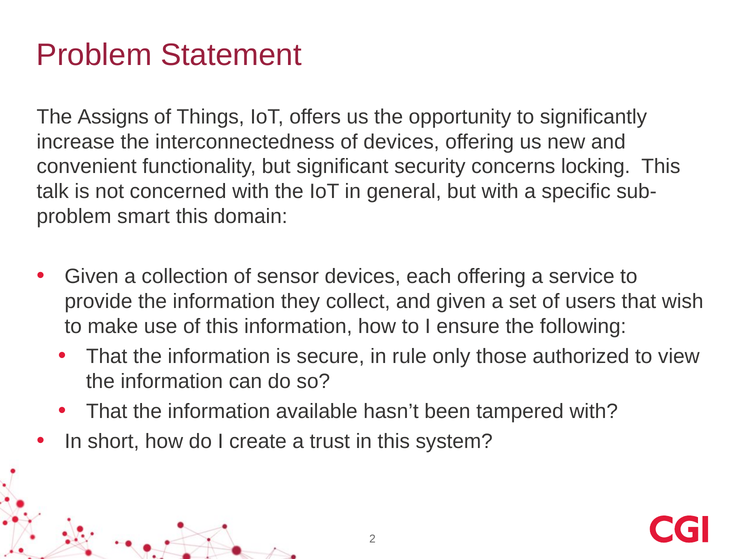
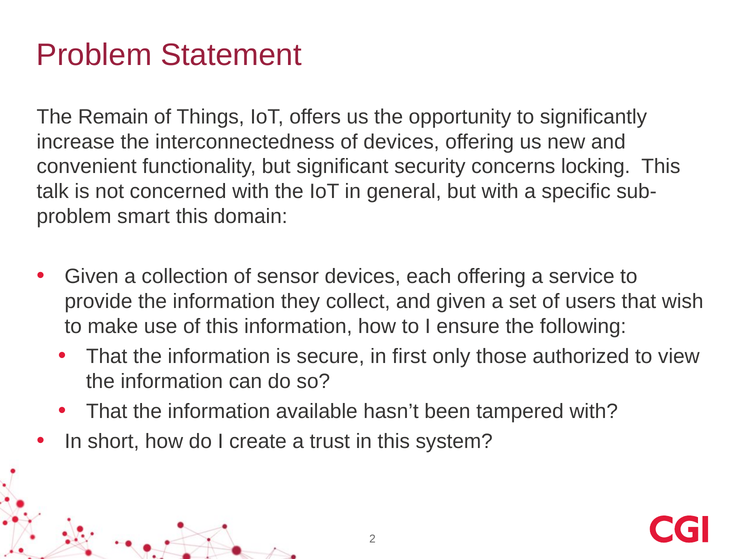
Assigns: Assigns -> Remain
rule: rule -> first
